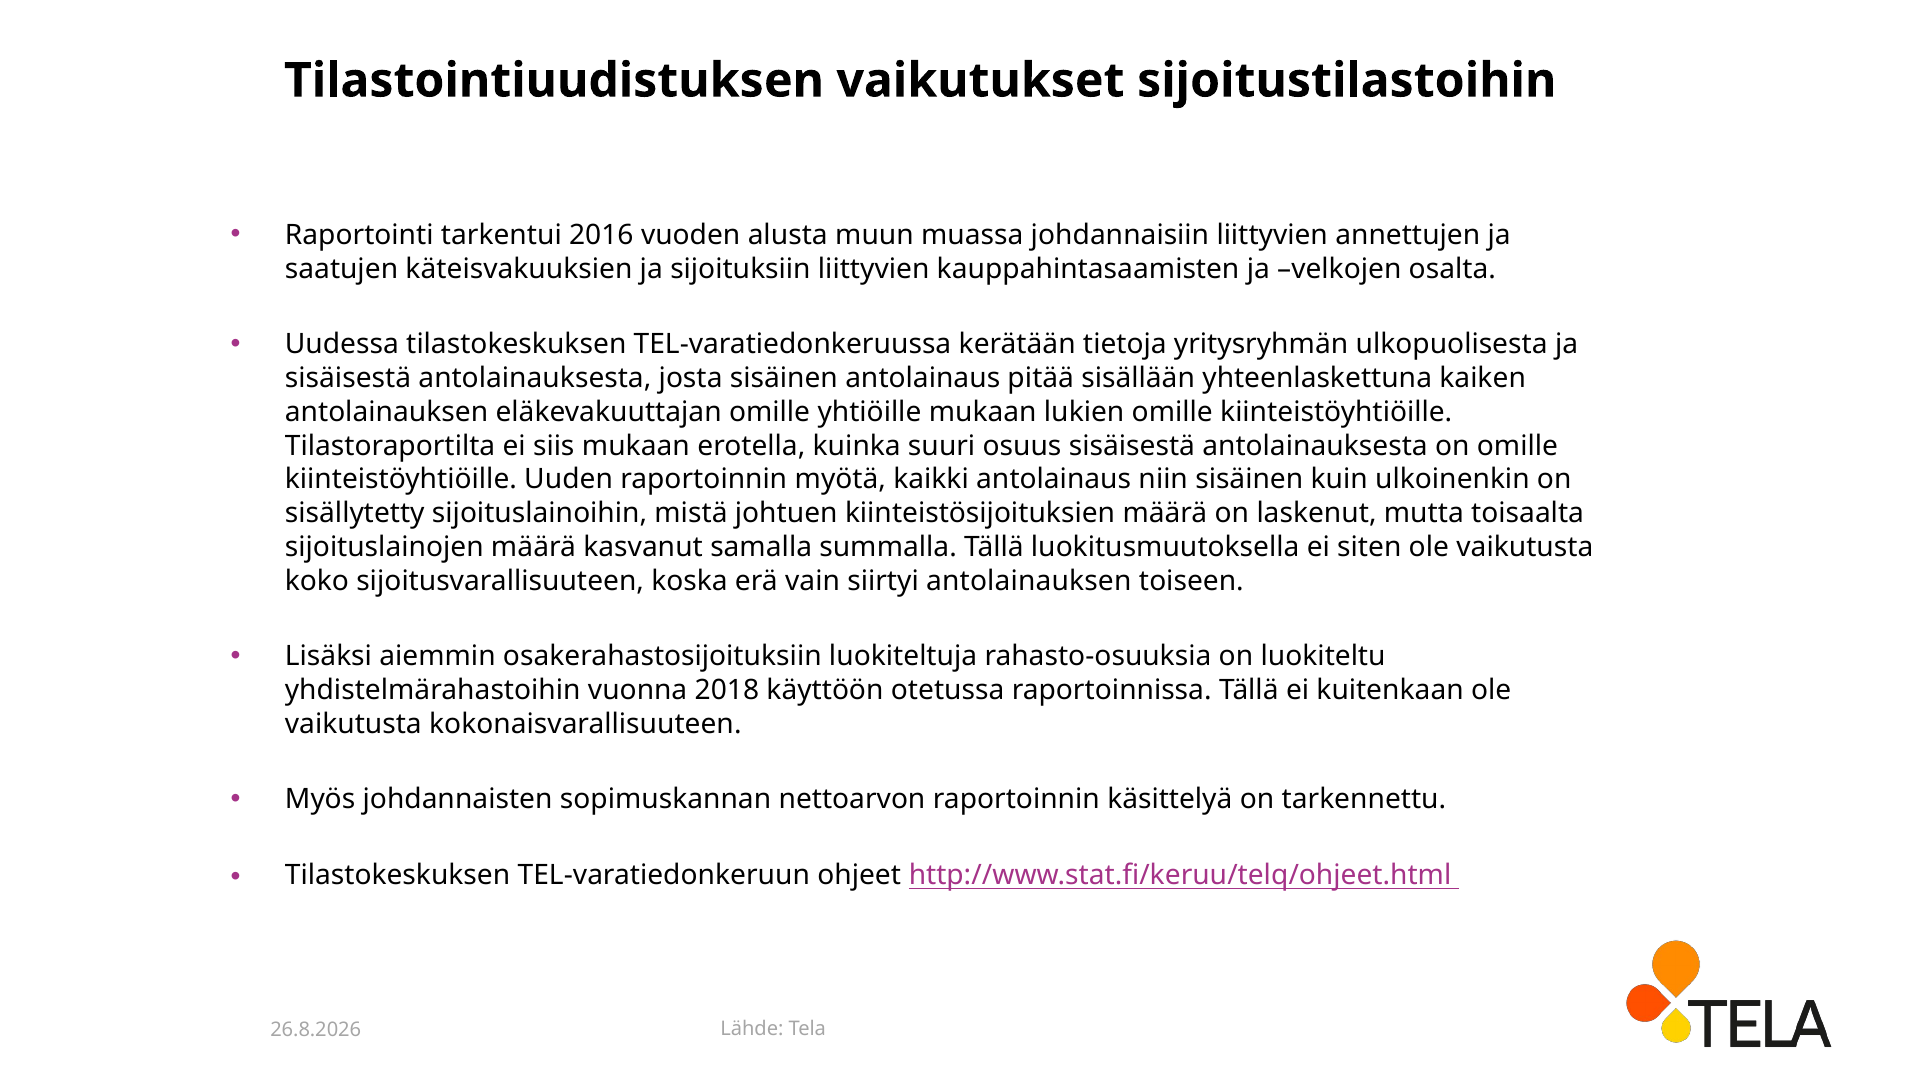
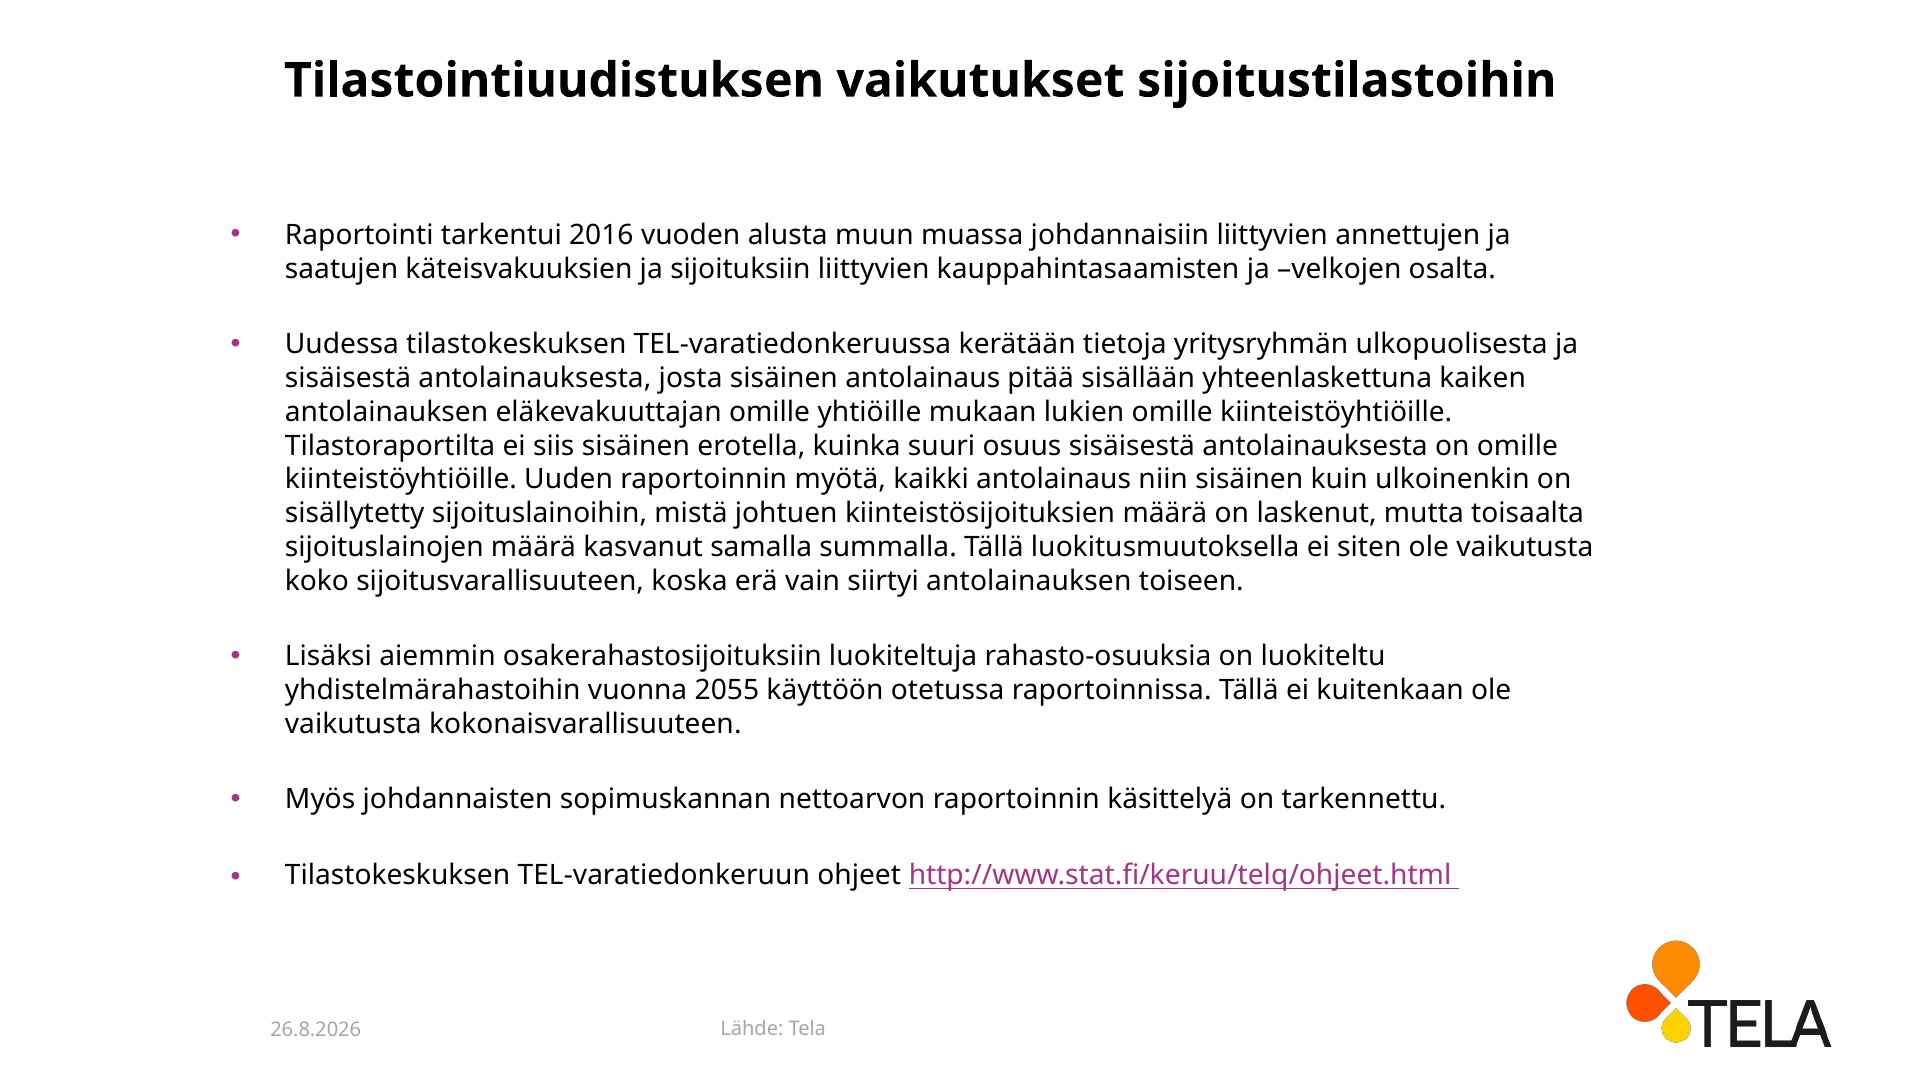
siis mukaan: mukaan -> sisäinen
2018: 2018 -> 2055
